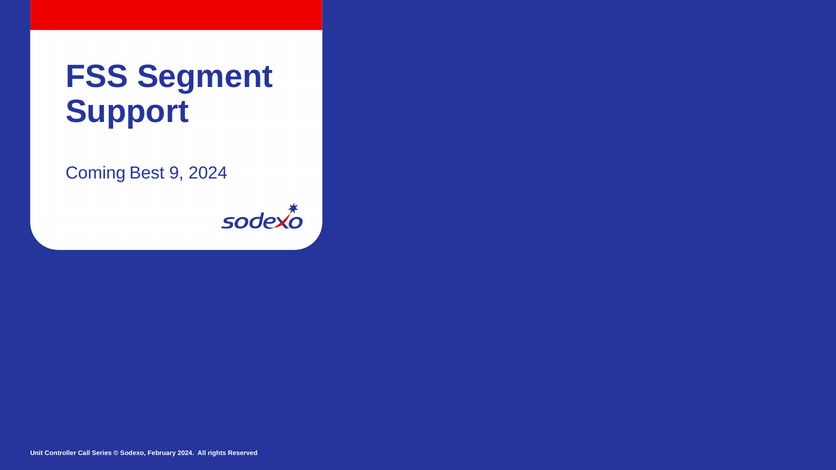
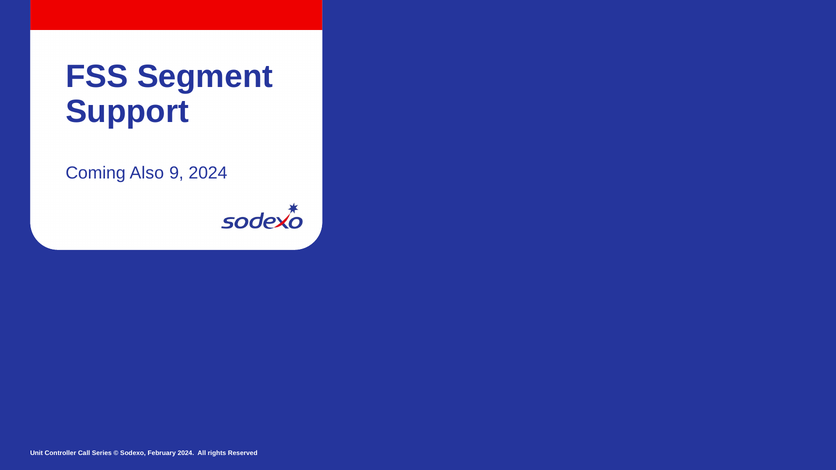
Best: Best -> Also
